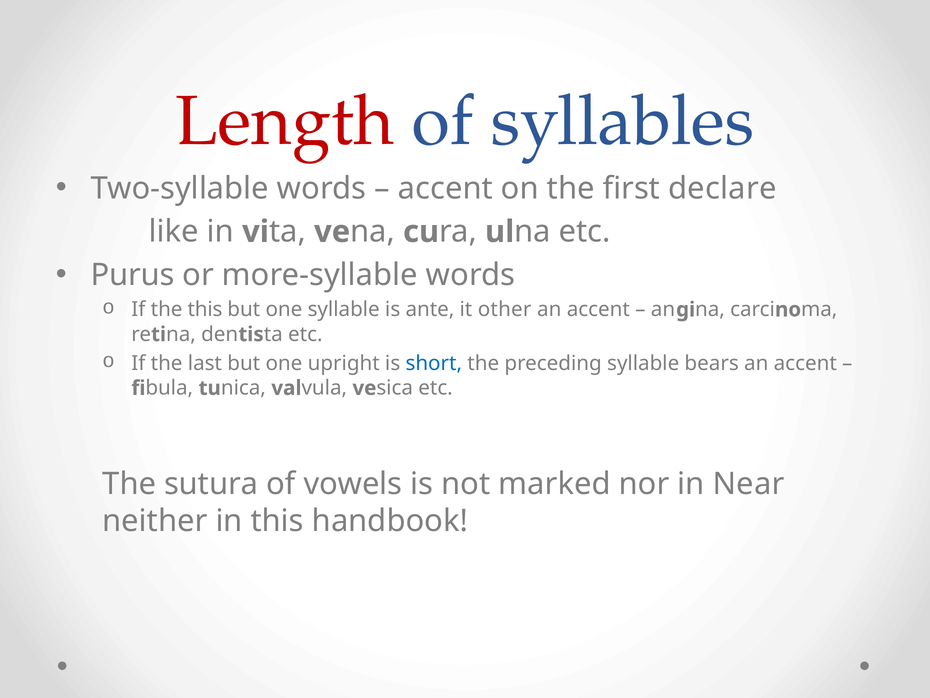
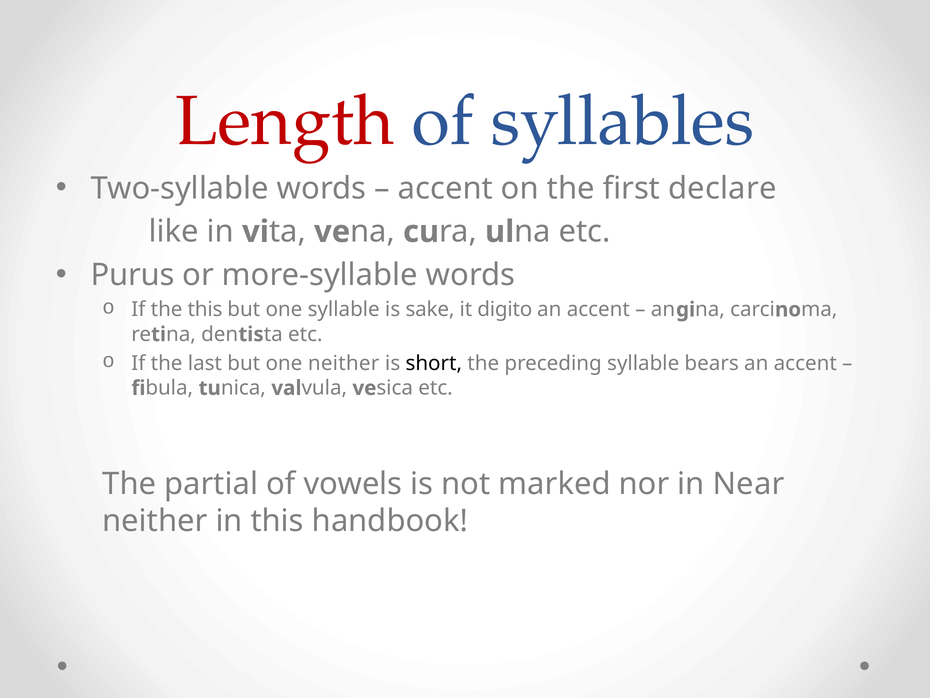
ante: ante -> sake
other: other -> digito
one upright: upright -> neither
short colour: blue -> black
sutura: sutura -> partial
